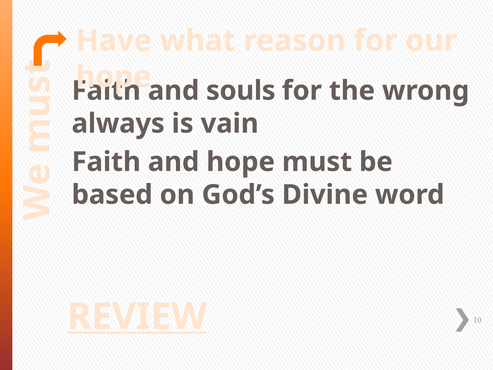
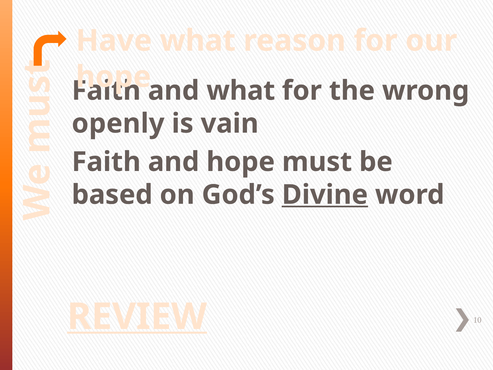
and souls: souls -> what
always: always -> openly
Divine underline: none -> present
